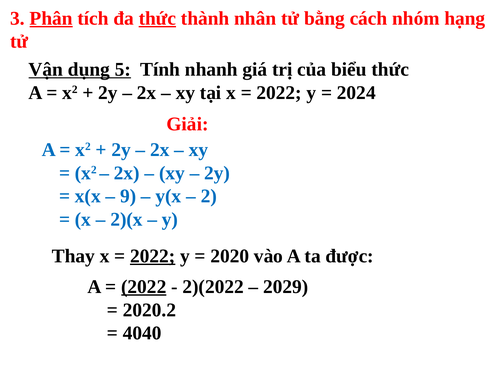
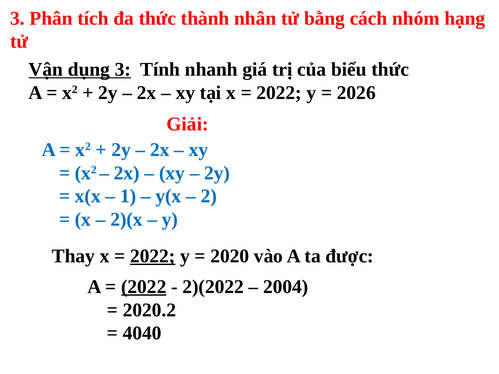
Phân underline: present -> none
thức at (157, 18) underline: present -> none
dụng 5: 5 -> 3
2024: 2024 -> 2026
9: 9 -> 1
2029: 2029 -> 2004
